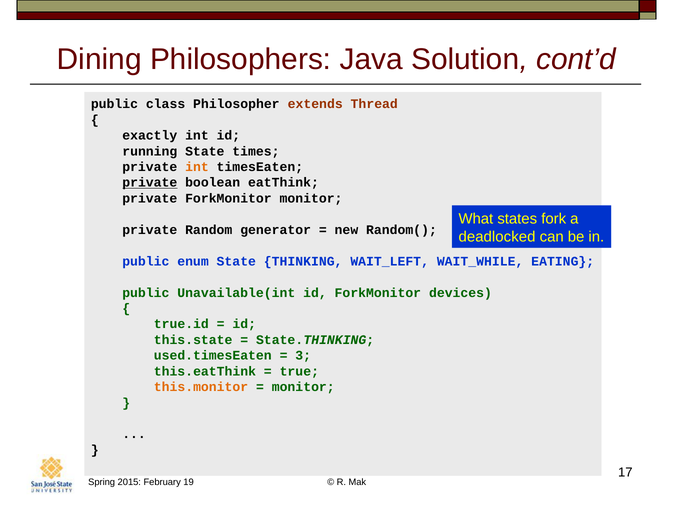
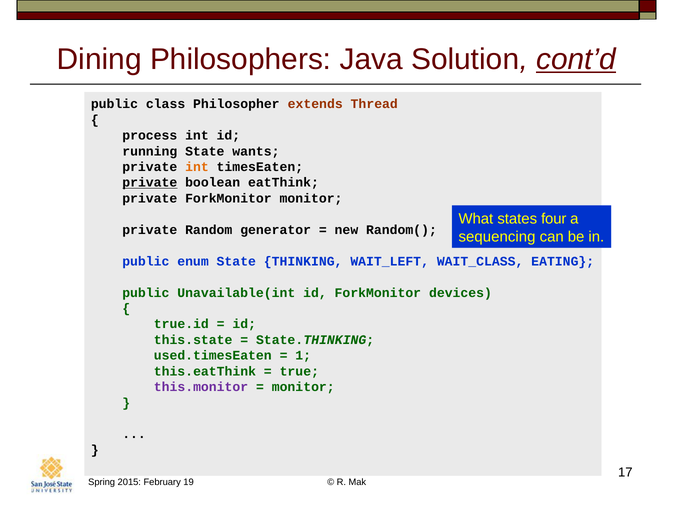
cont’d underline: none -> present
exactly: exactly -> process
times: times -> wants
fork: fork -> four
deadlocked: deadlocked -> sequencing
WAIT_WHILE: WAIT_WHILE -> WAIT_CLASS
3: 3 -> 1
this.monitor colour: orange -> purple
